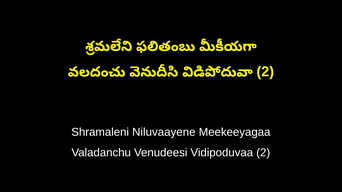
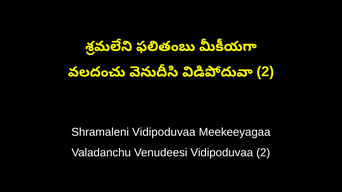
Shramaleni Niluvaayene: Niluvaayene -> Vidipoduvaa
